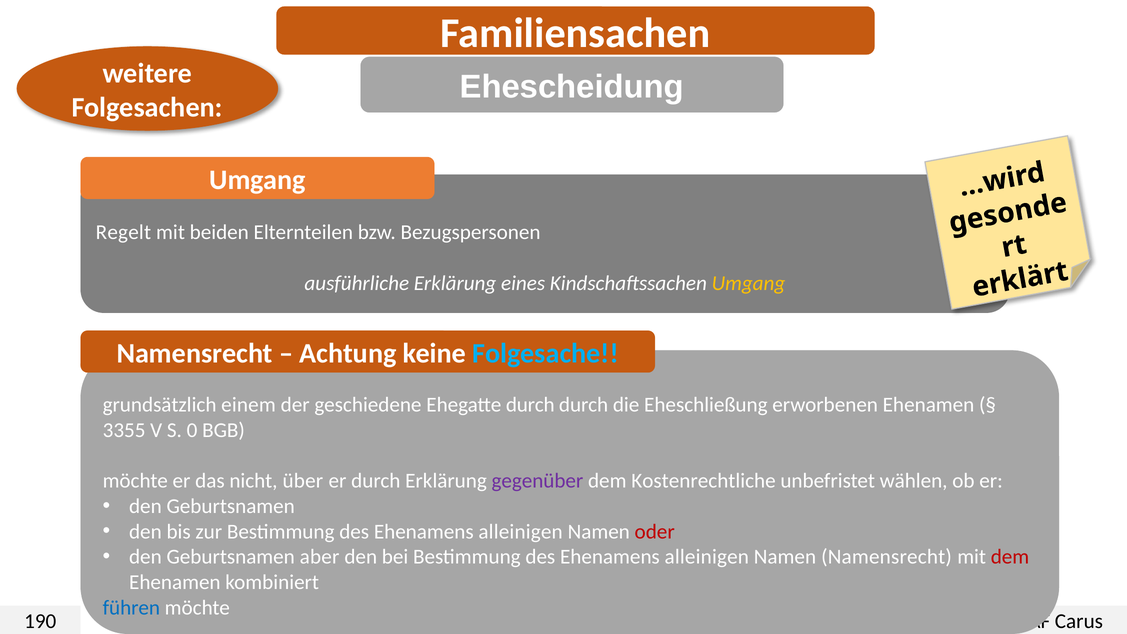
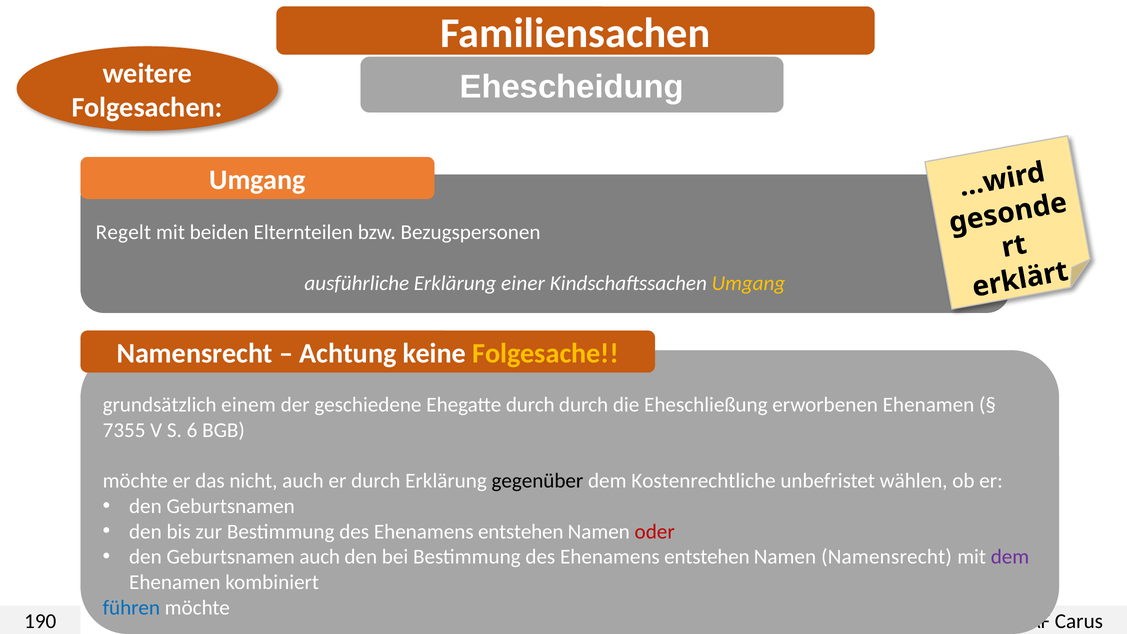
eines: eines -> einer
Folgesache colour: light blue -> yellow
3355: 3355 -> 7355
0: 0 -> 6
nicht über: über -> auch
gegenüber colour: purple -> black
alleinigen at (521, 532): alleinigen -> entstehen
Geburtsnamen aber: aber -> auch
alleinigen at (707, 557): alleinigen -> entstehen
dem at (1010, 557) colour: red -> purple
